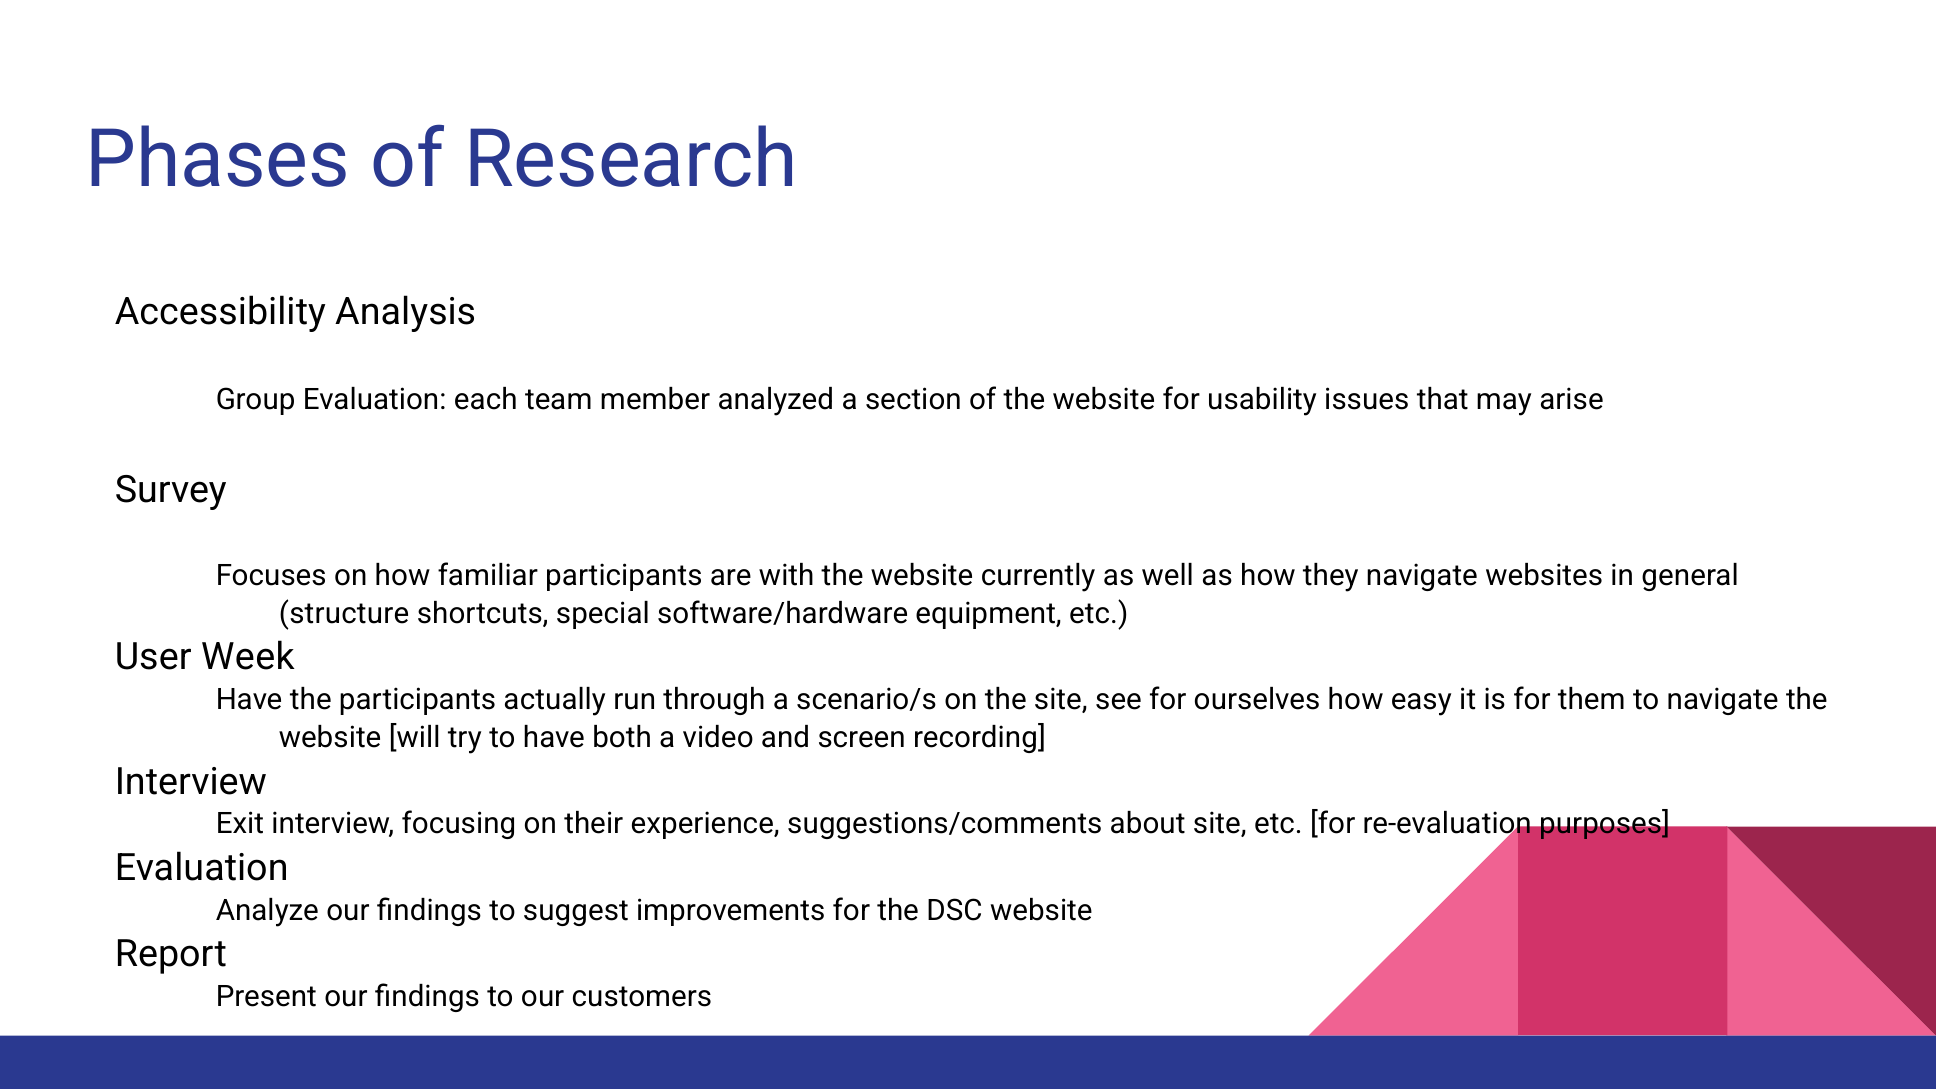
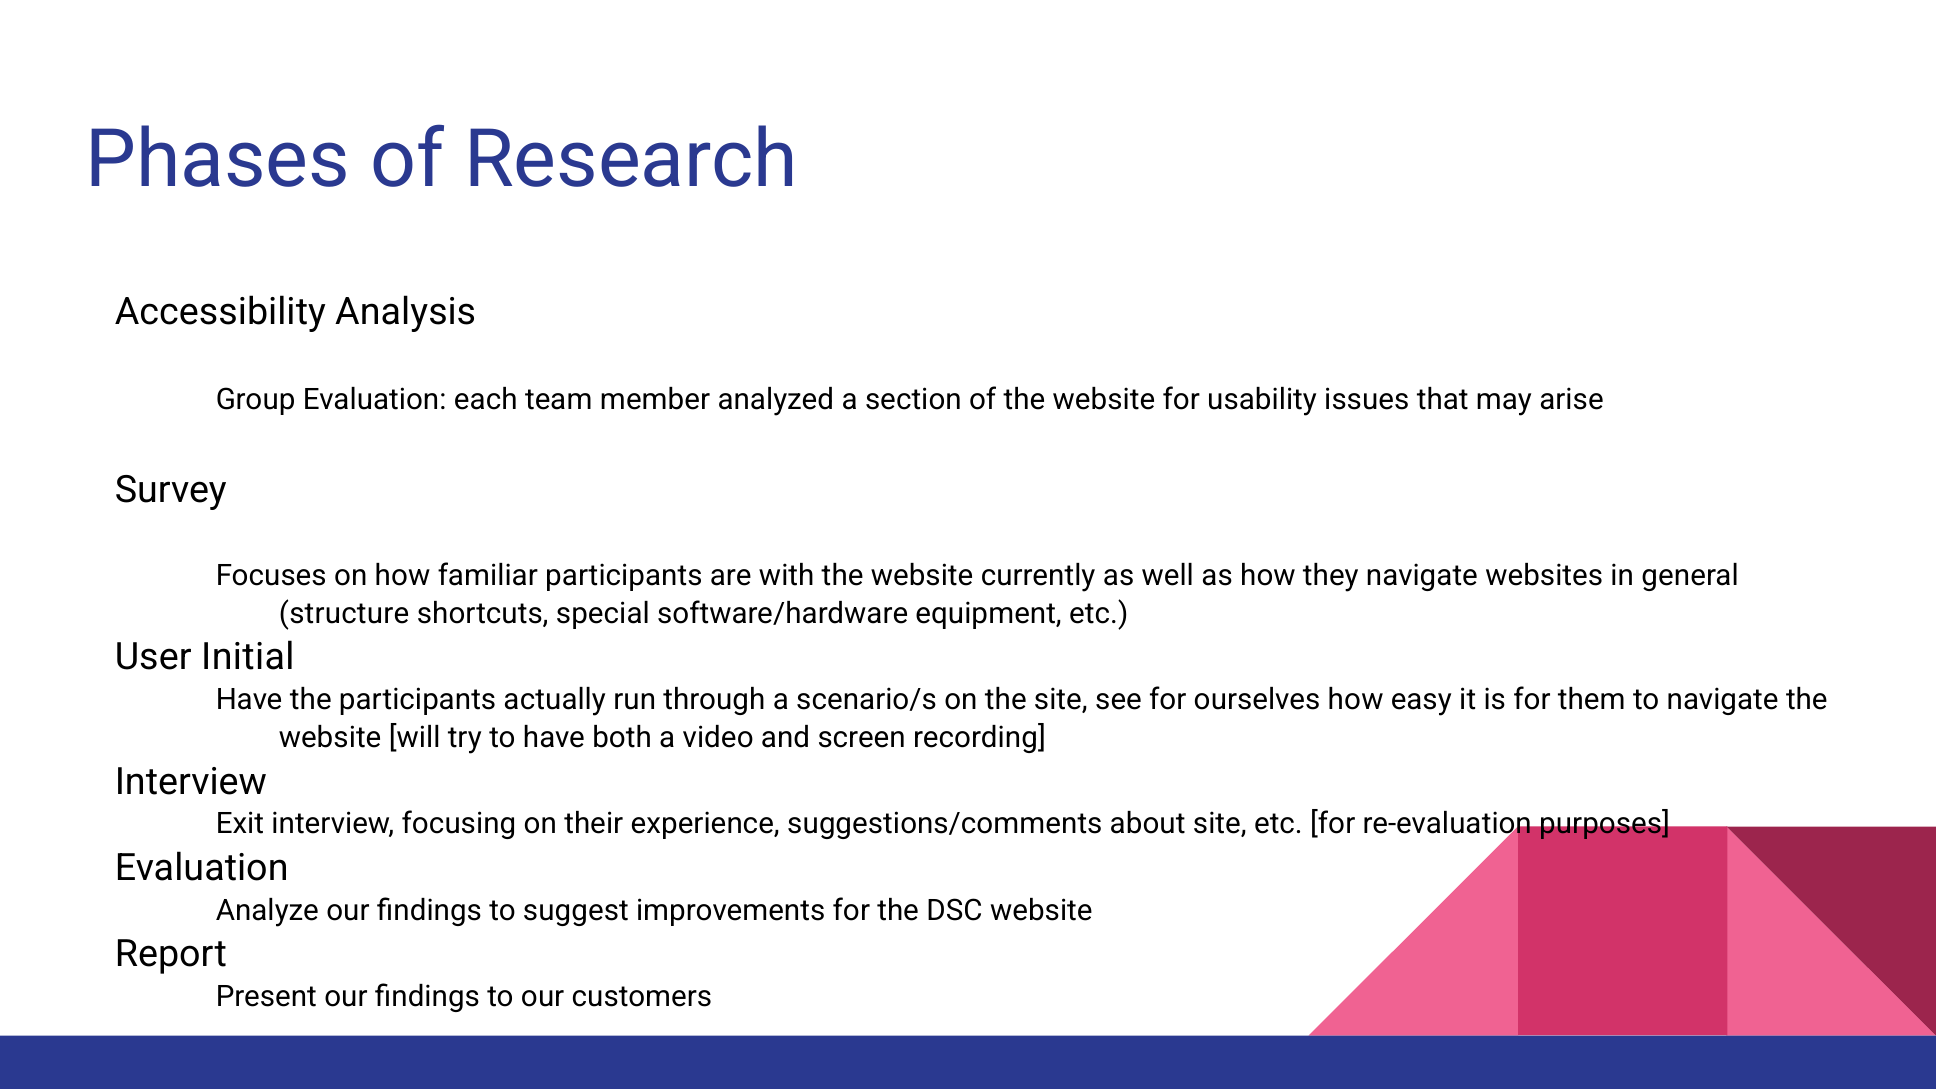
Week: Week -> Initial
